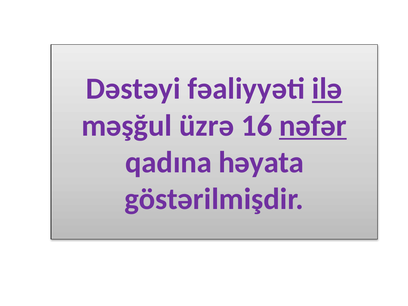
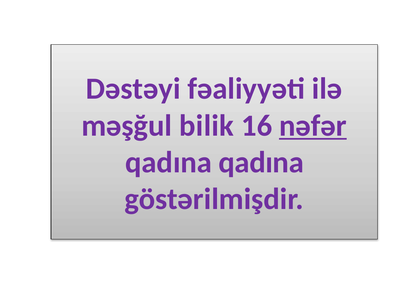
ilə underline: present -> none
üzrə: üzrə -> bilik
qadına həyata: həyata -> qadına
